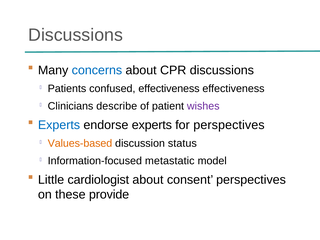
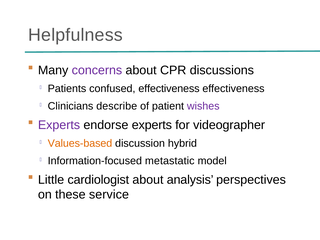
Discussions at (76, 35): Discussions -> Helpfulness
concerns colour: blue -> purple
Experts at (59, 125) colour: blue -> purple
for perspectives: perspectives -> videographer
status: status -> hybrid
consent: consent -> analysis
provide: provide -> service
